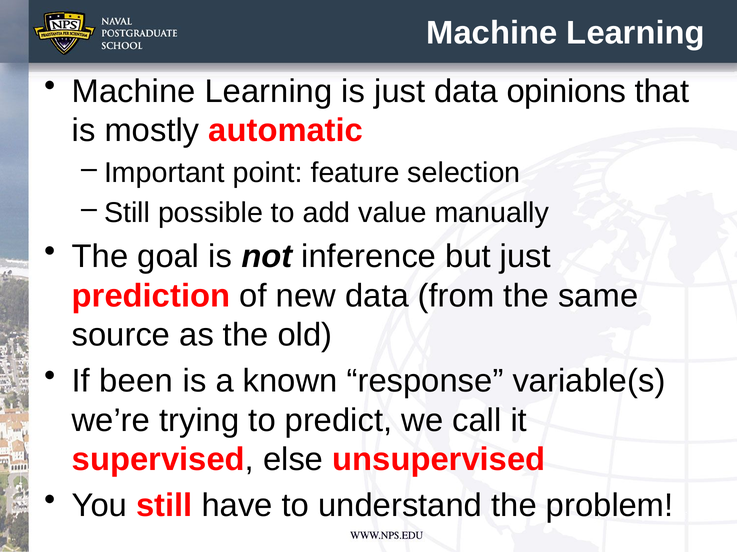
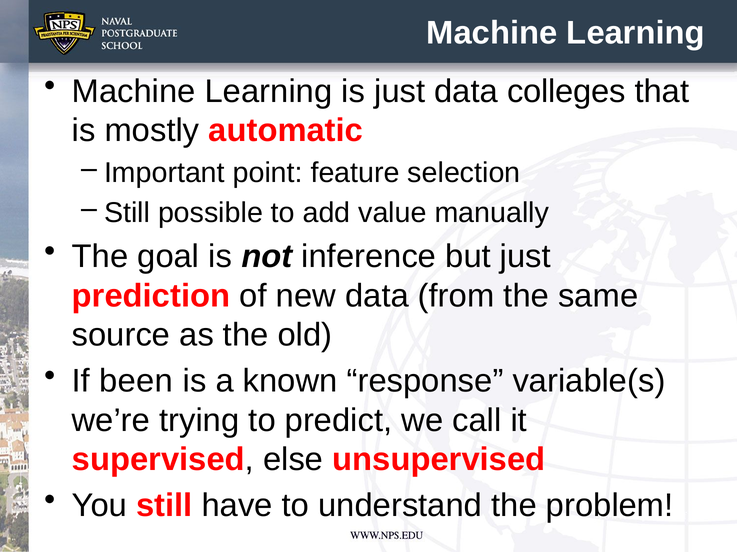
opinions: opinions -> colleges
